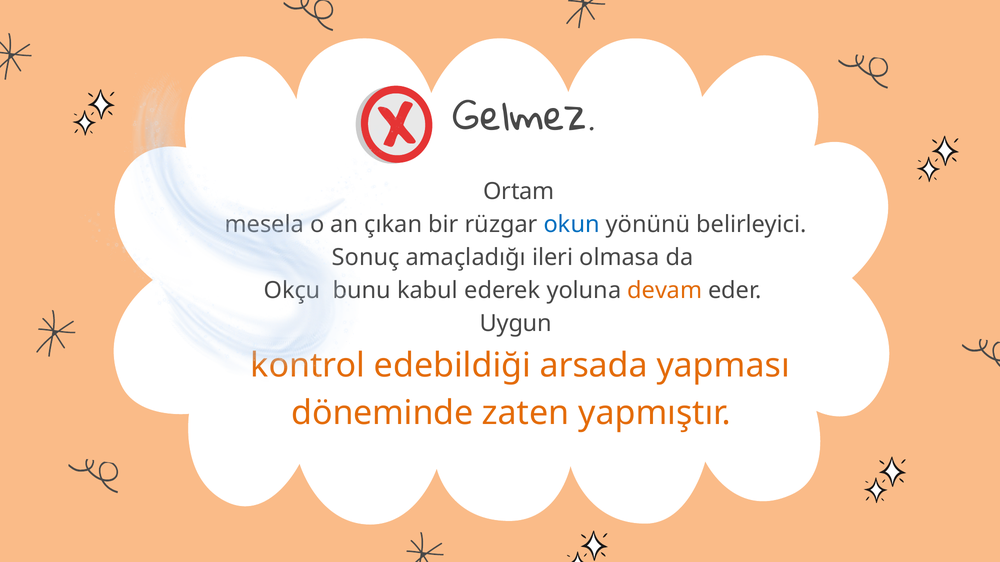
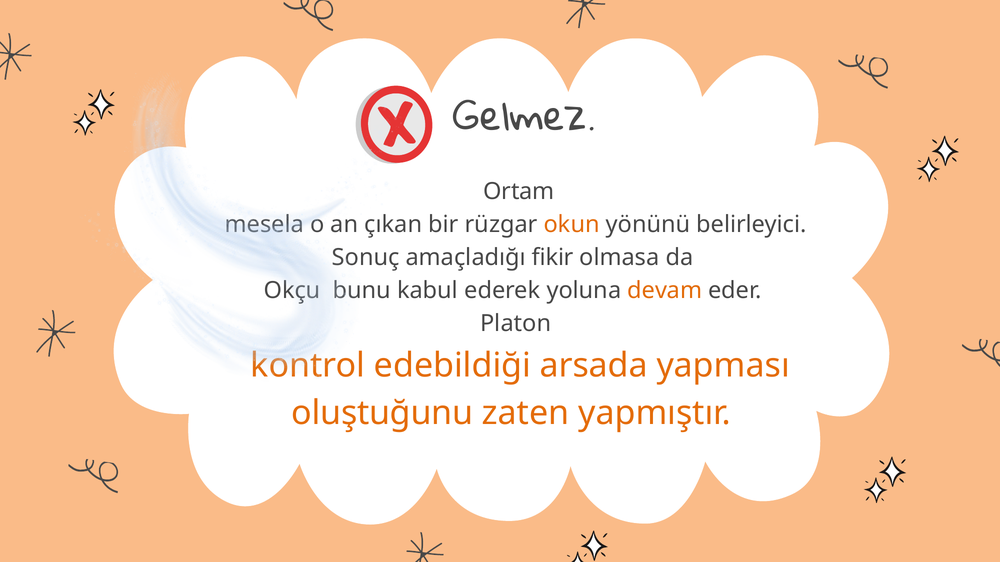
okun colour: blue -> orange
ileri: ileri -> fikir
Uygun: Uygun -> Platon
döneminde: döneminde -> oluştuğunu
